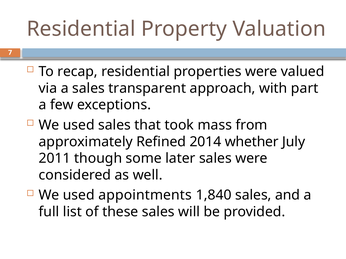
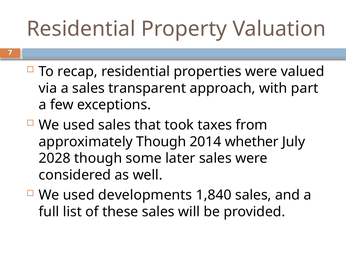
mass: mass -> taxes
approximately Refined: Refined -> Though
2011: 2011 -> 2028
appointments: appointments -> developments
